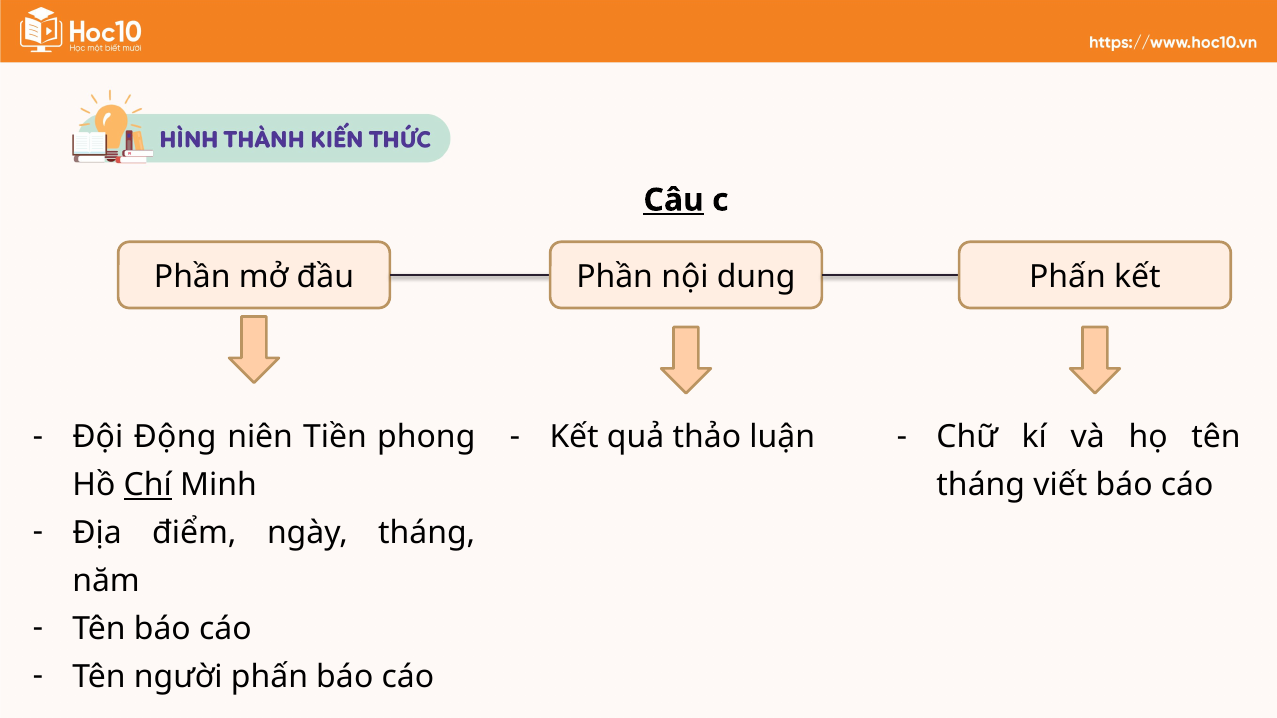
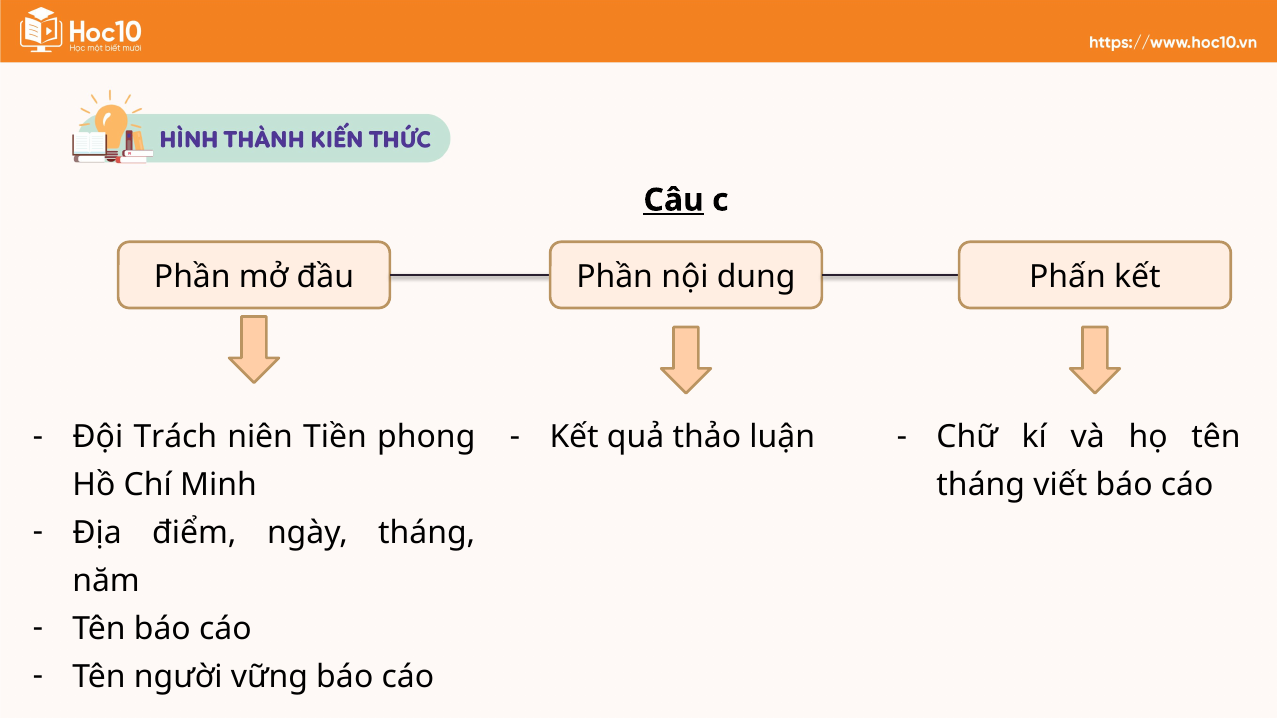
Động: Động -> Trách
Chí underline: present -> none
người phấn: phấn -> vững
